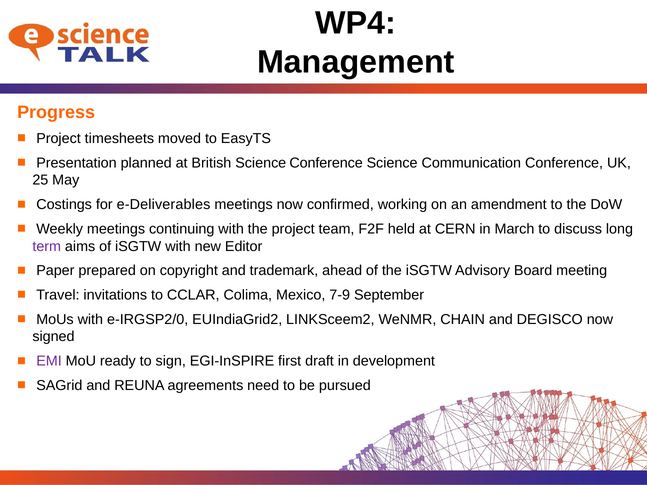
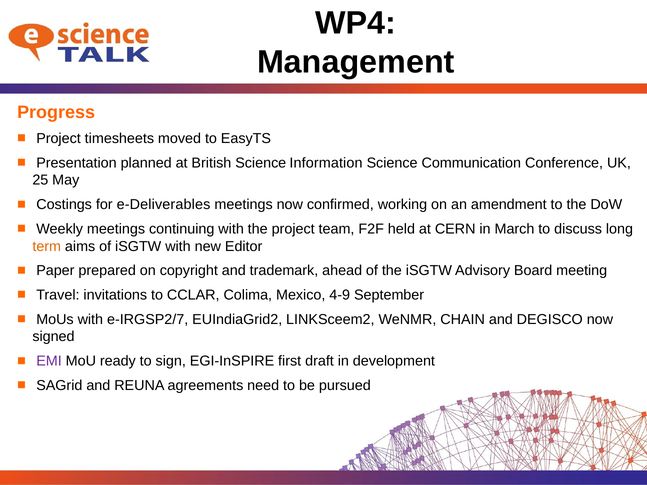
Science Conference: Conference -> Information
term colour: purple -> orange
7-9: 7-9 -> 4-9
e-IRGSP2/0: e-IRGSP2/0 -> e-IRGSP2/7
